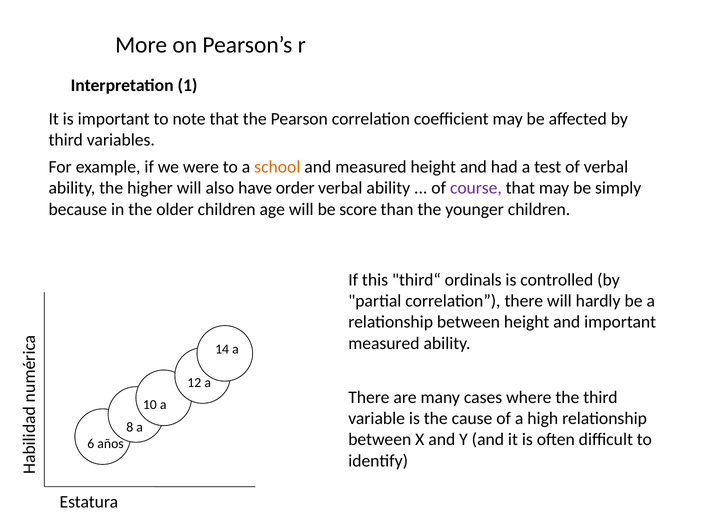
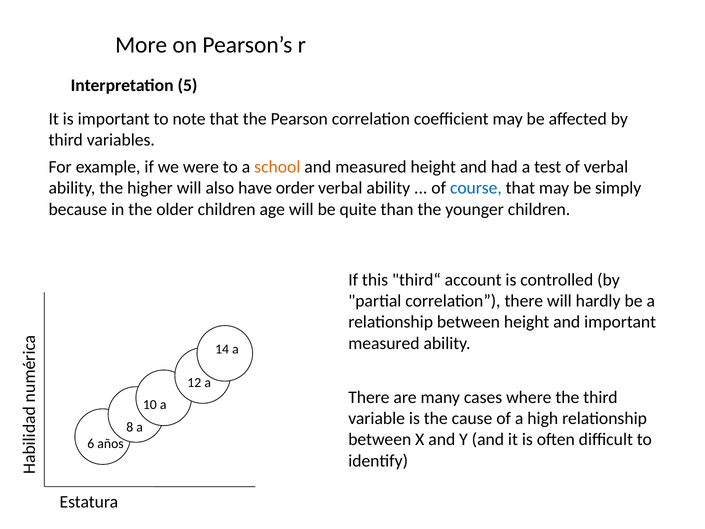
1: 1 -> 5
course colour: purple -> blue
score: score -> quite
ordinals: ordinals -> account
